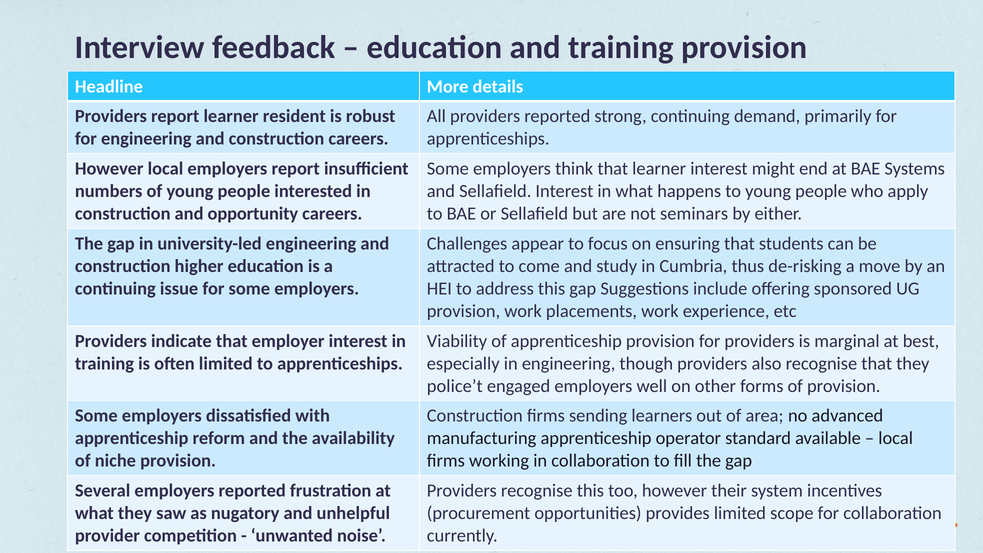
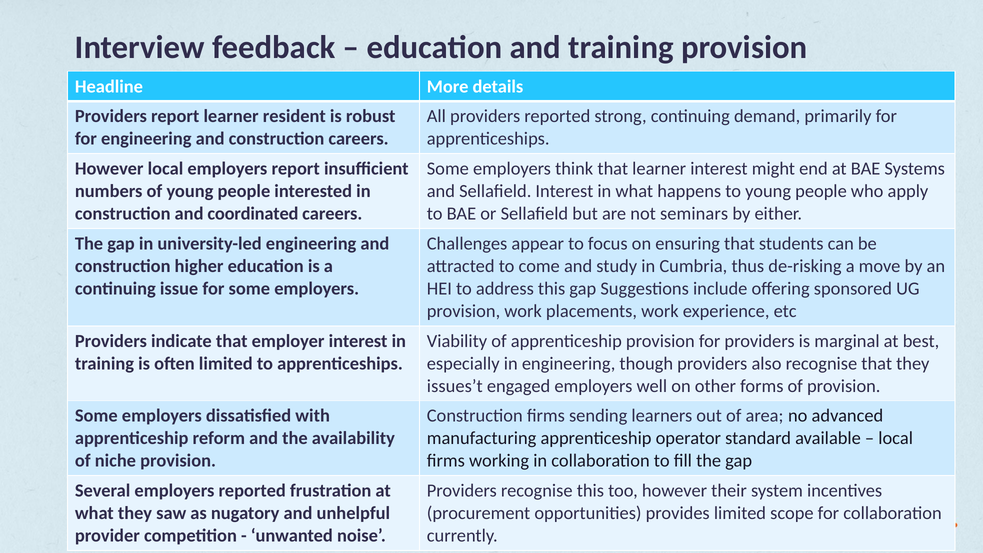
opportunity: opportunity -> coordinated
police’t: police’t -> issues’t
